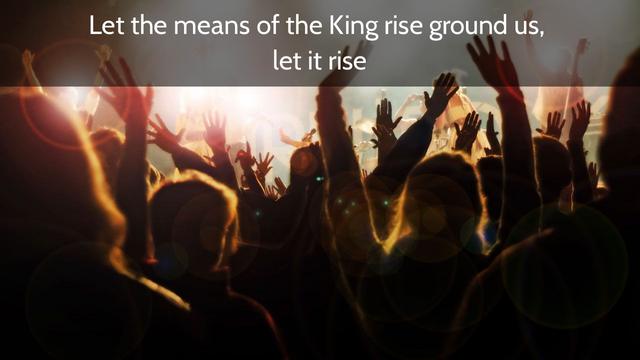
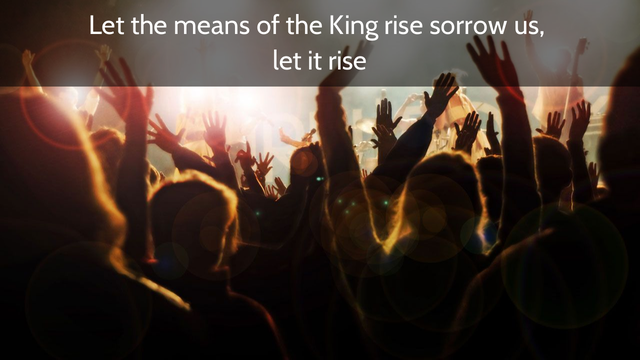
ground: ground -> sorrow
